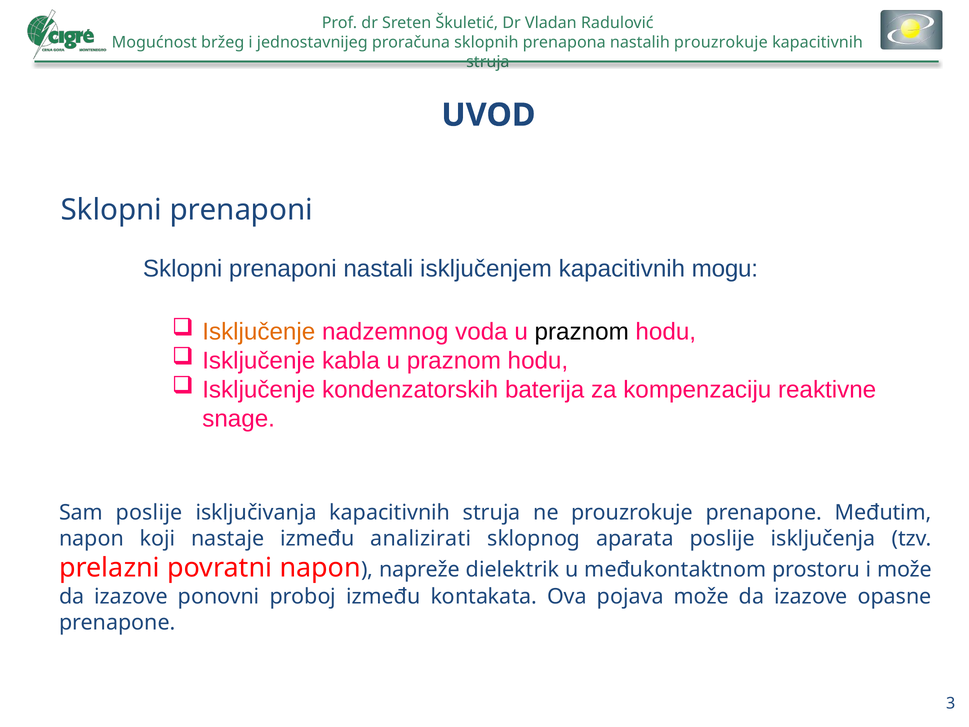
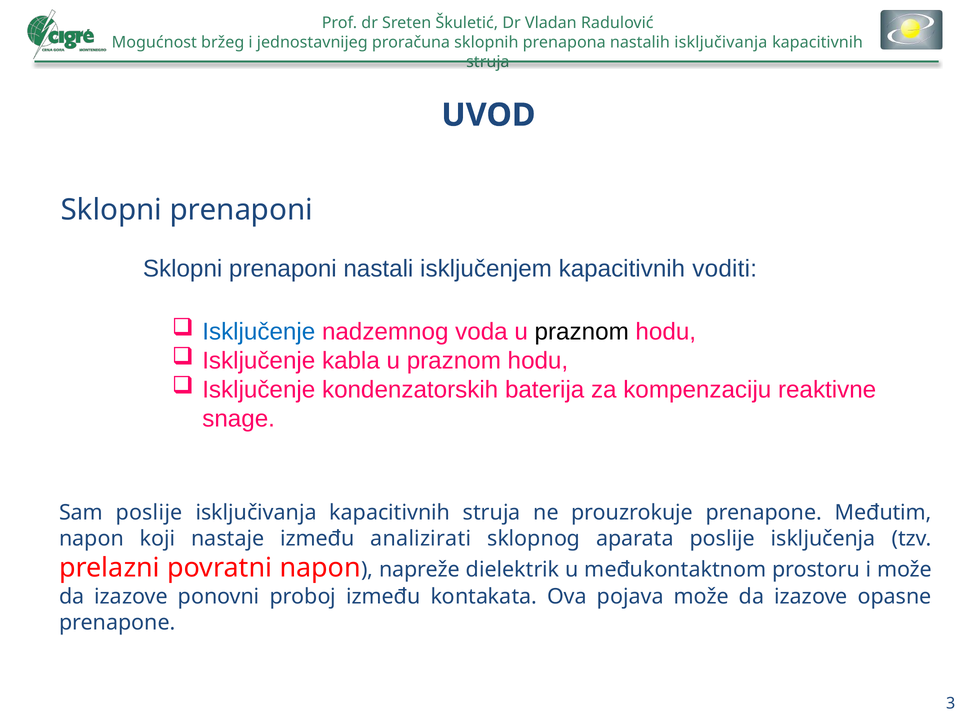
prouzrokuje at (721, 42): prouzrokuje -> isključivanja
mogu: mogu -> voditi
Isključenje at (259, 331) colour: orange -> blue
